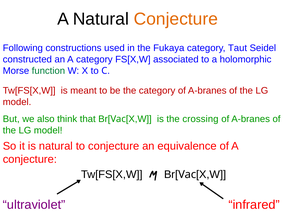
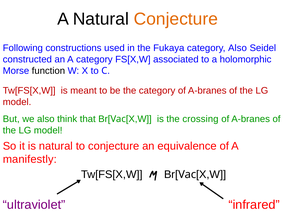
category Taut: Taut -> Also
function colour: green -> black
conjecture at (30, 160): conjecture -> manifestly
